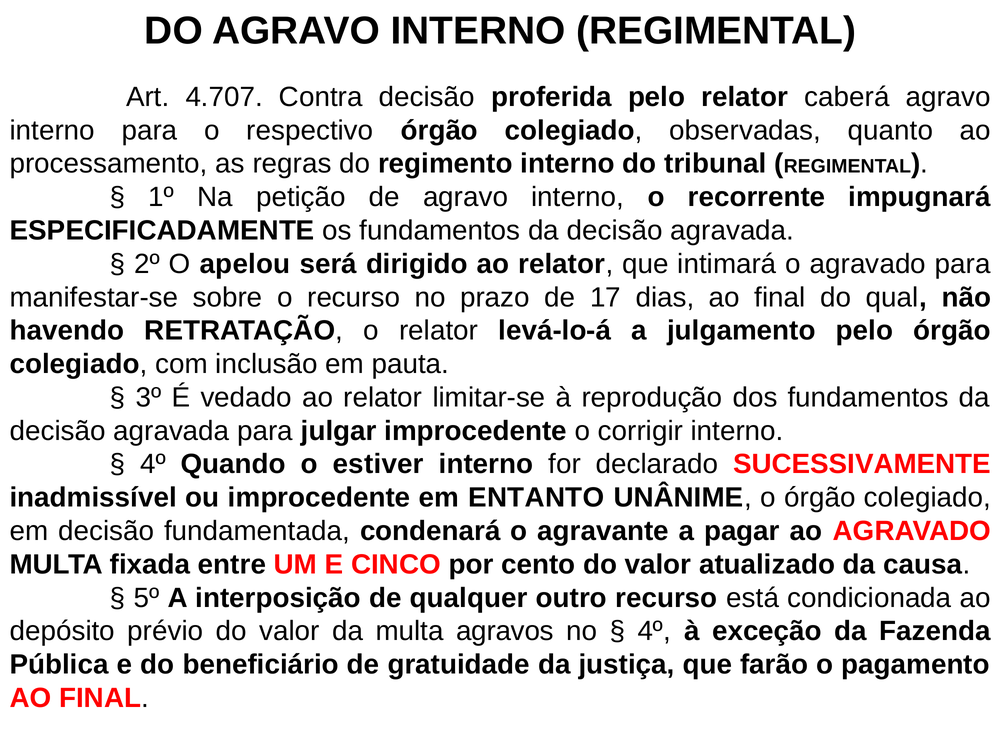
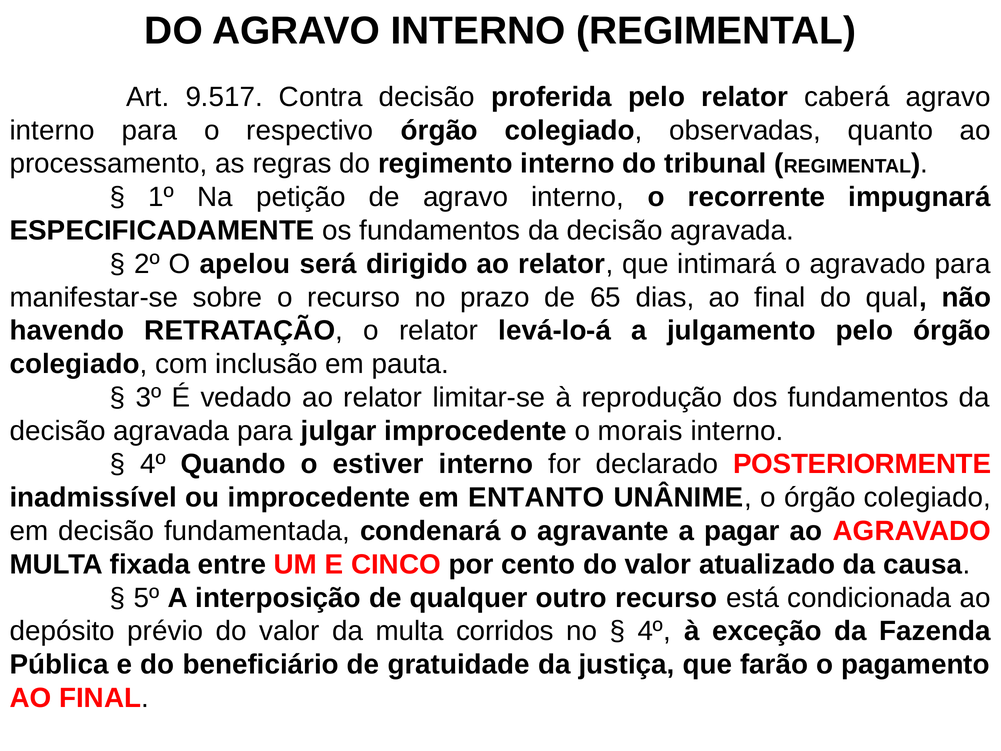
4.707: 4.707 -> 9.517
17: 17 -> 65
corrigir: corrigir -> morais
SUCESSIVAMENTE: SUCESSIVAMENTE -> POSTERIORMENTE
agravos: agravos -> corridos
